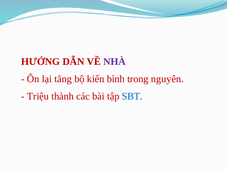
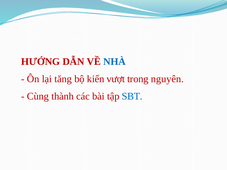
NHÀ colour: purple -> blue
bình: bình -> vượt
Triệu: Triệu -> Cùng
